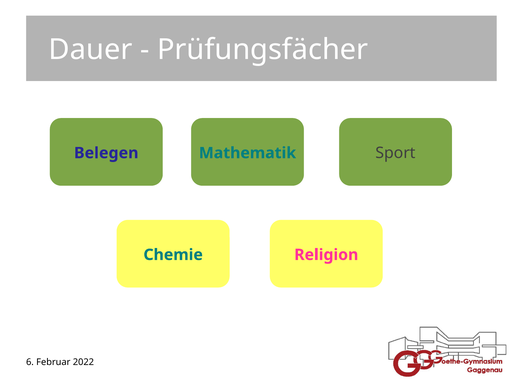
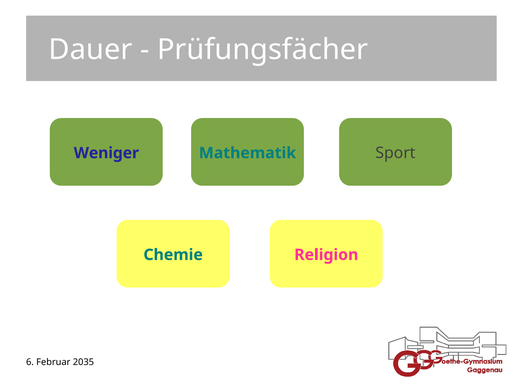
Belegen: Belegen -> Weniger
2022: 2022 -> 2035
